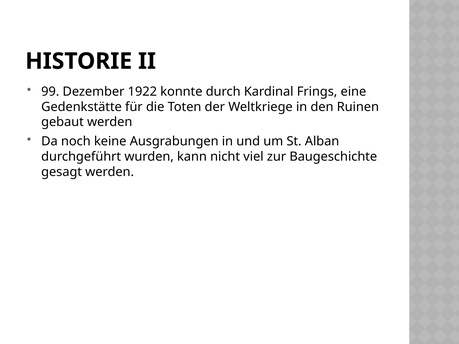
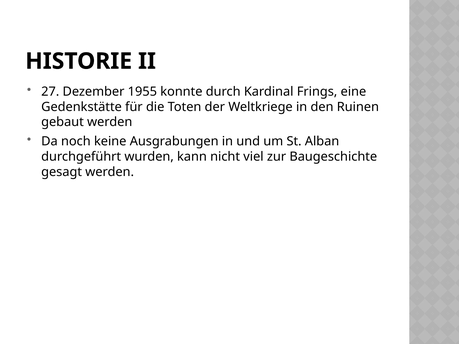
99: 99 -> 27
1922: 1922 -> 1955
